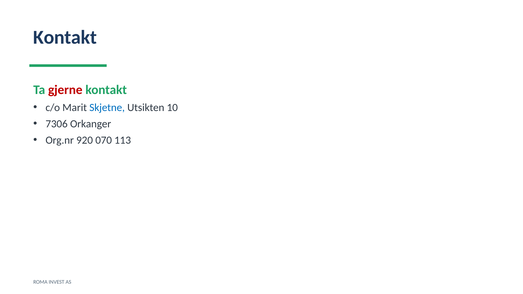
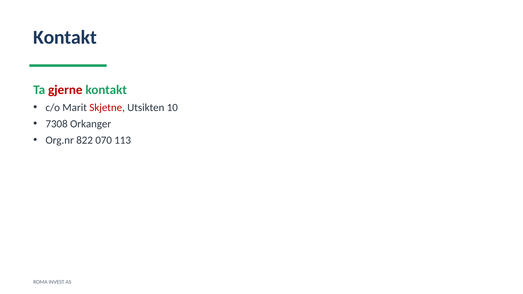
Skjetne colour: blue -> red
7306: 7306 -> 7308
920: 920 -> 822
